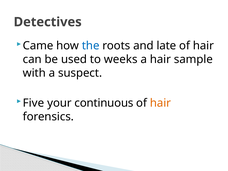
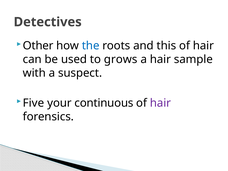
Came: Came -> Other
late: late -> this
weeks: weeks -> grows
hair at (160, 103) colour: orange -> purple
